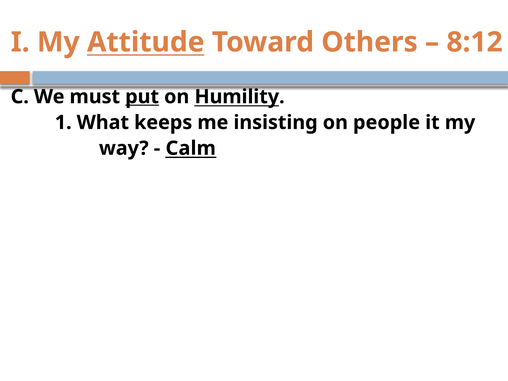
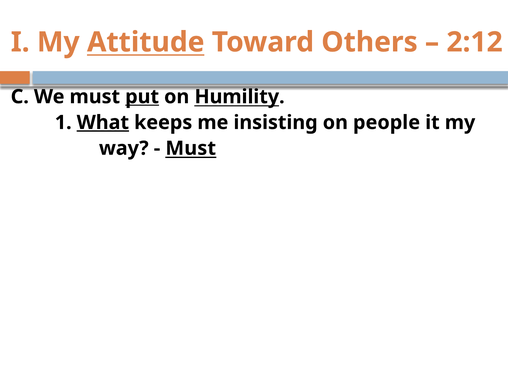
8:12: 8:12 -> 2:12
What underline: none -> present
Calm at (191, 148): Calm -> Must
